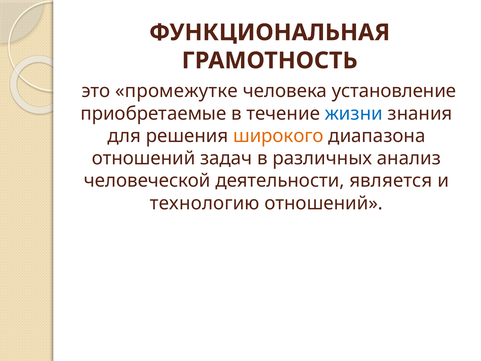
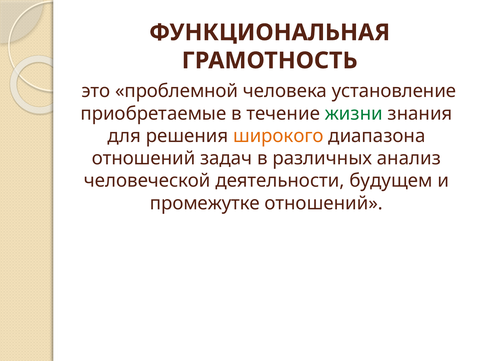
промежутке: промежутке -> проблемной
жизни colour: blue -> green
является: является -> будущем
технологию: технологию -> промежутке
